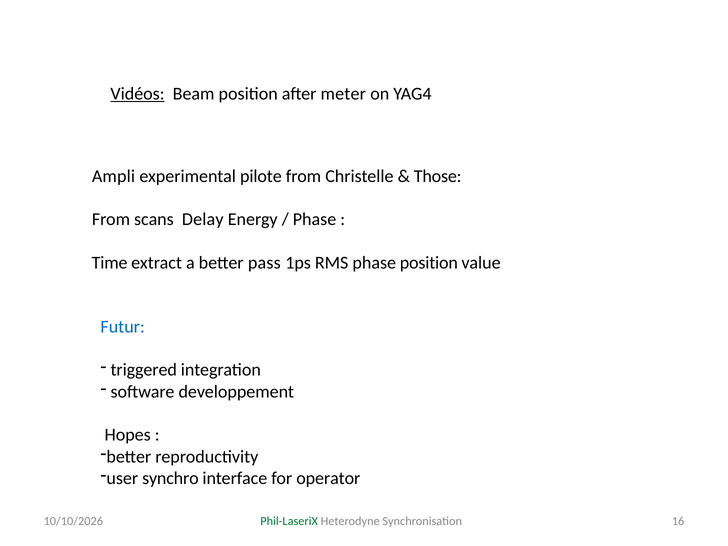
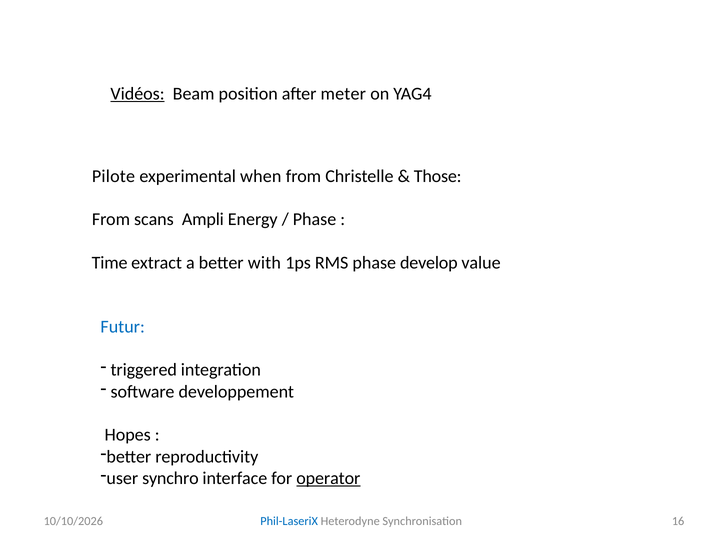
Ampli: Ampli -> Pilote
pilote: pilote -> when
Delay: Delay -> Ampli
pass: pass -> with
phase position: position -> develop
operator underline: none -> present
Phil-LaseriX colour: green -> blue
